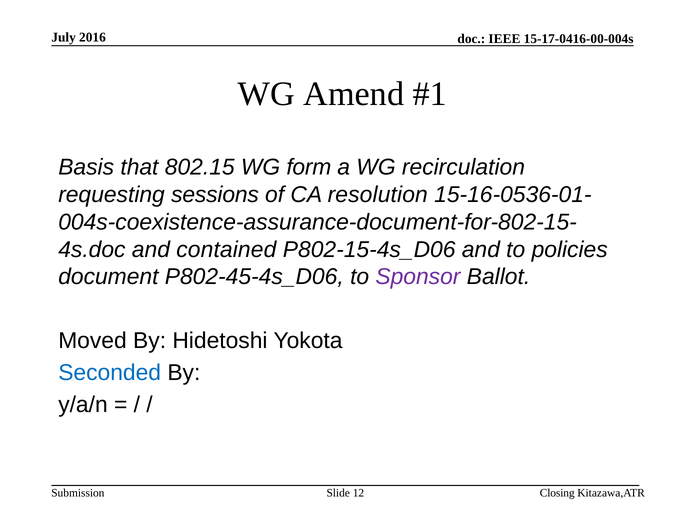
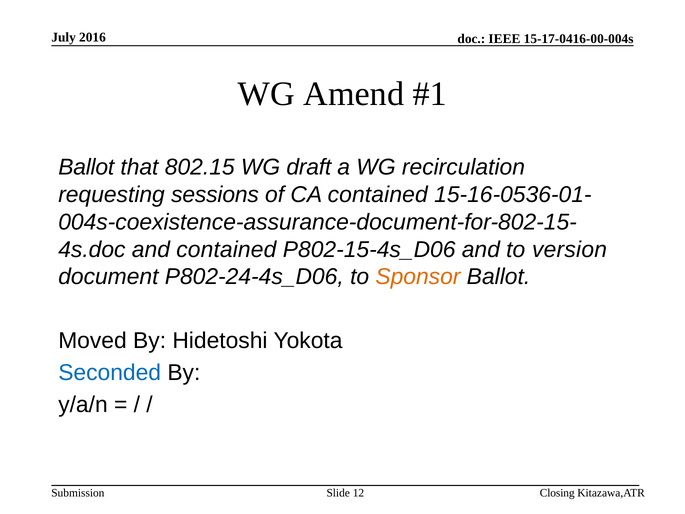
Basis at (86, 167): Basis -> Ballot
form: form -> draft
CA resolution: resolution -> contained
policies: policies -> version
P802-45-4s_D06: P802-45-4s_D06 -> P802-24-4s_D06
Sponsor colour: purple -> orange
